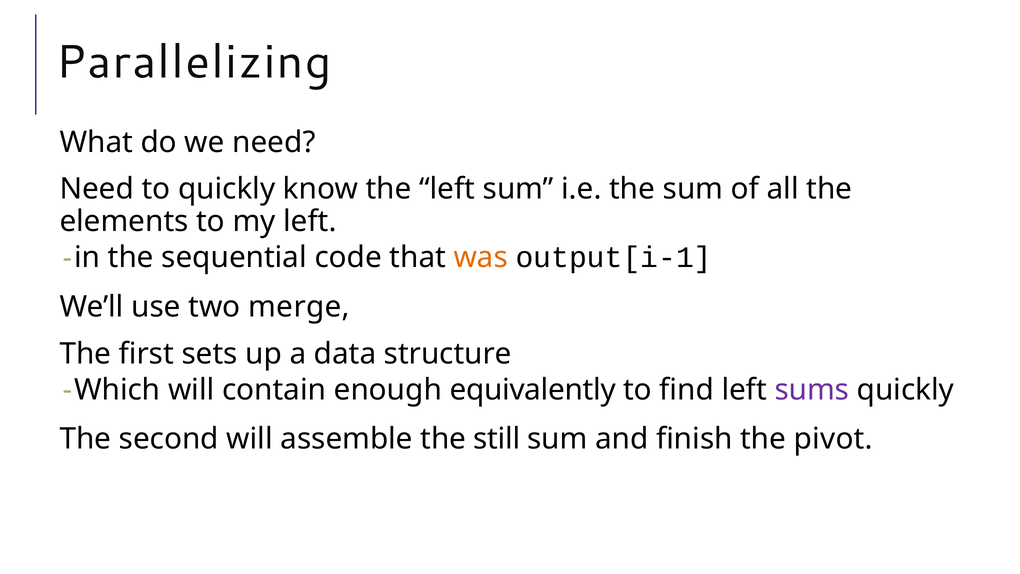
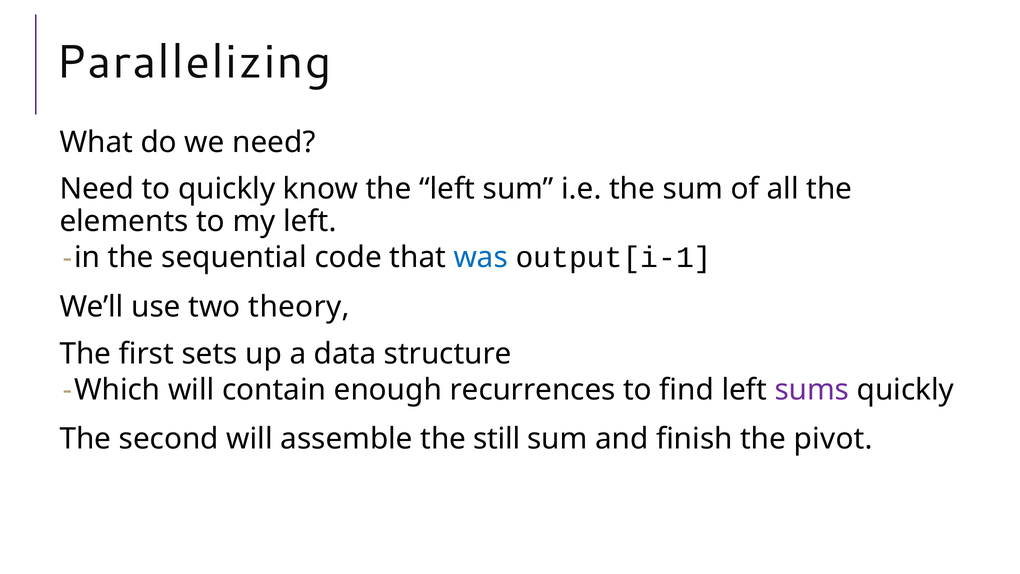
was colour: orange -> blue
merge: merge -> theory
equivalently: equivalently -> recurrences
